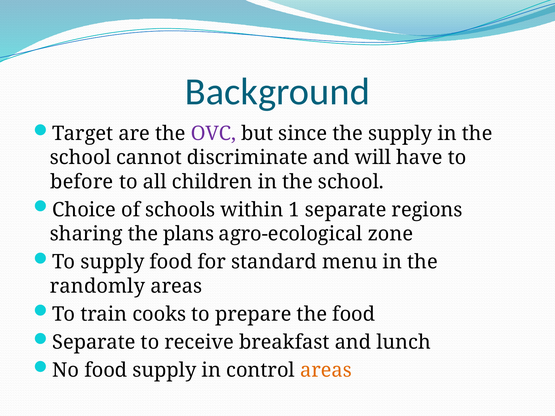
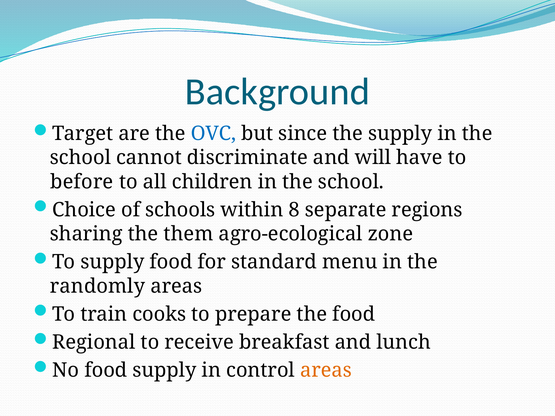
OVC colour: purple -> blue
1: 1 -> 8
plans: plans -> them
Separate at (94, 342): Separate -> Regional
